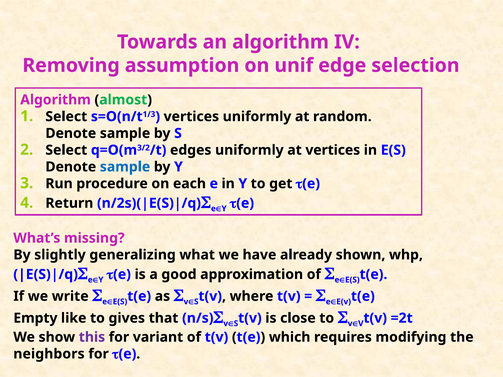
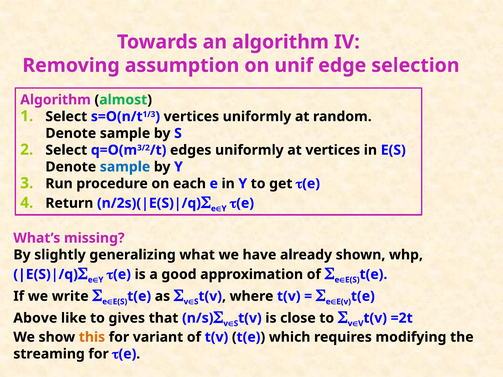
Empty: Empty -> Above
this colour: purple -> orange
neighbors: neighbors -> streaming
